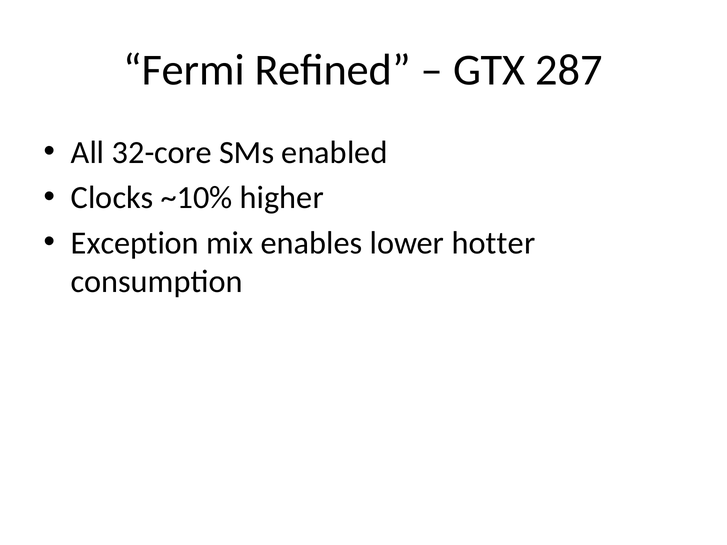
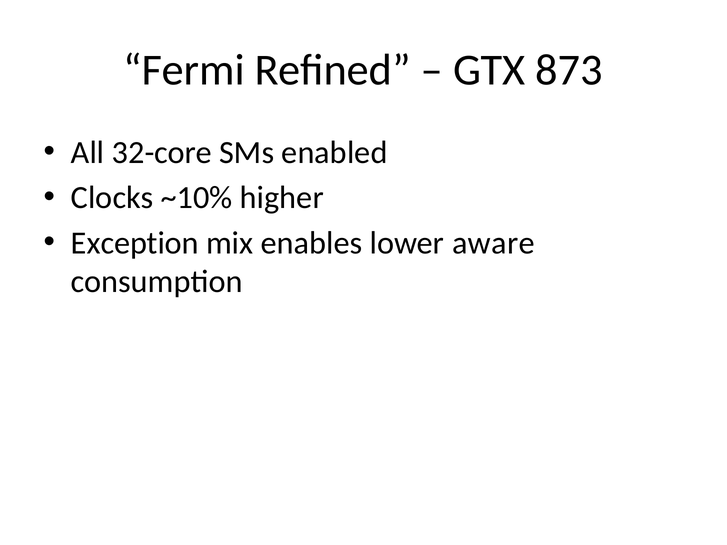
287: 287 -> 873
hotter: hotter -> aware
